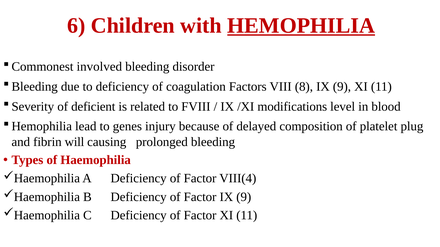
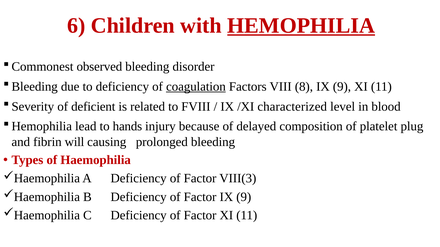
involved: involved -> observed
coagulation underline: none -> present
modifications: modifications -> characterized
genes: genes -> hands
VIII(4: VIII(4 -> VIII(3
